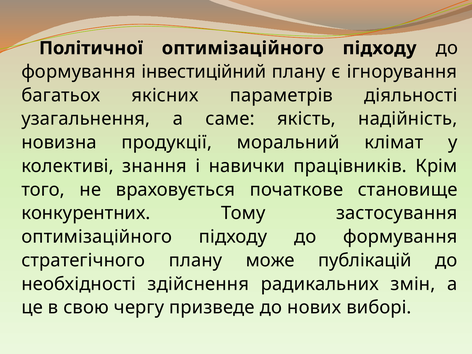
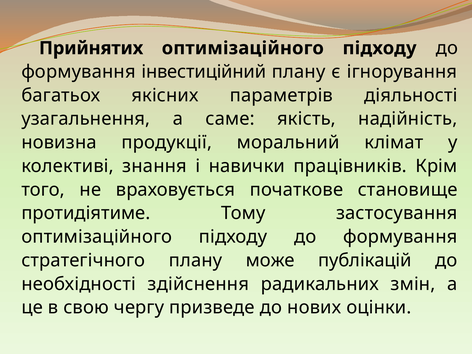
Політичної: Політичної -> Прийнятих
конкурентних: конкурентних -> протидіятиме
виборі: виборі -> оцінки
